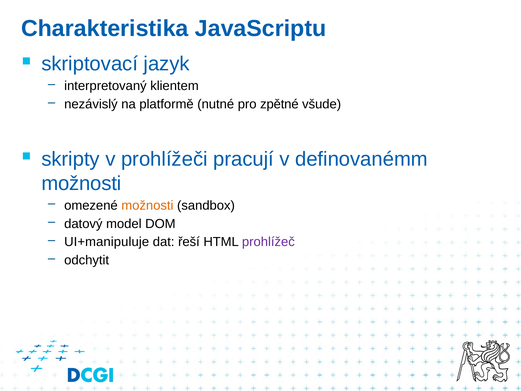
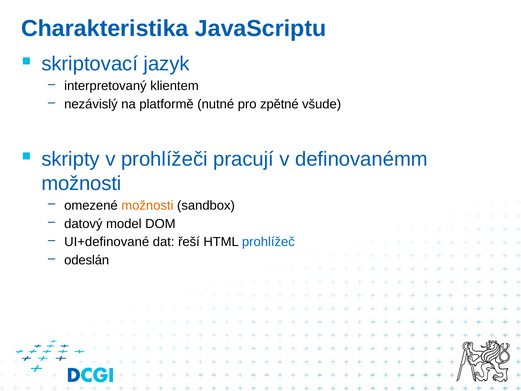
UI+manipuluje: UI+manipuluje -> UI+definované
prohlížeč colour: purple -> blue
odchytit: odchytit -> odeslán
